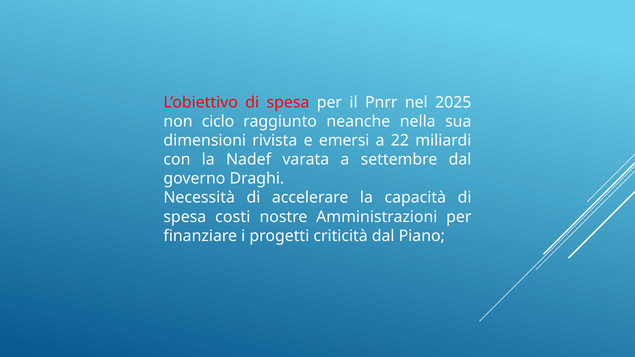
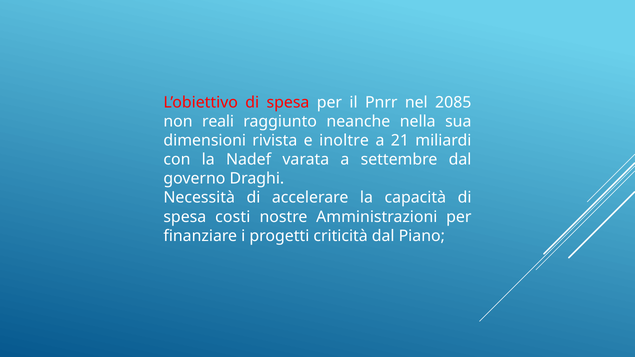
2025: 2025 -> 2085
ciclo: ciclo -> reali
emersi: emersi -> inoltre
22: 22 -> 21
